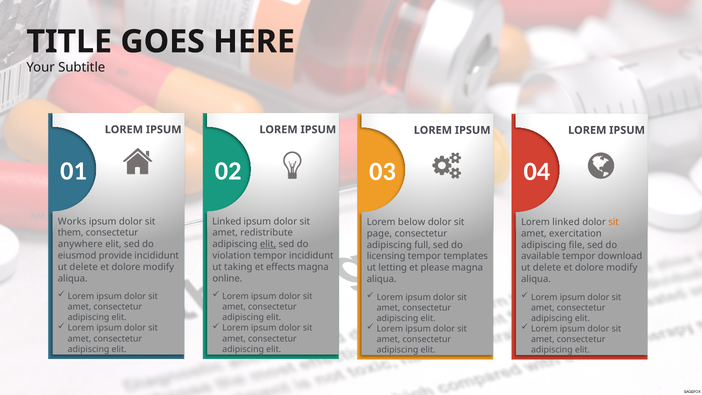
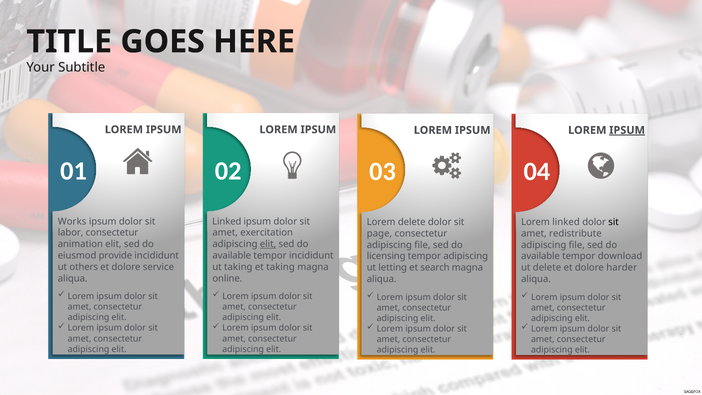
IPSUM at (627, 130) underline: none -> present
Lorem below: below -> delete
sit at (614, 222) colour: orange -> black
them: them -> labor
redistribute: redistribute -> exercitation
exercitation: exercitation -> redistribute
anywhere: anywhere -> animation
full at (422, 245): full -> file
violation at (232, 256): violation -> available
tempor templates: templates -> adipiscing
delete at (84, 267): delete -> others
modify at (158, 267): modify -> service
et effects: effects -> taking
please: please -> search
modify at (622, 268): modify -> harder
